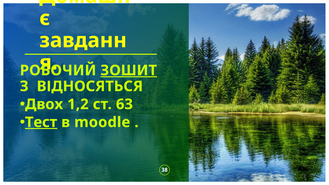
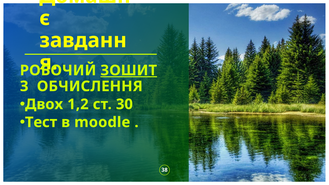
ВІДНОСЯТЬСЯ: ВІДНОСЯТЬСЯ -> ОБЧИСЛЕННЯ
63: 63 -> 30
Тест underline: present -> none
